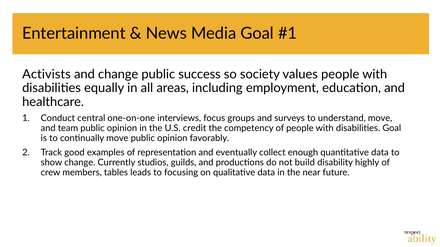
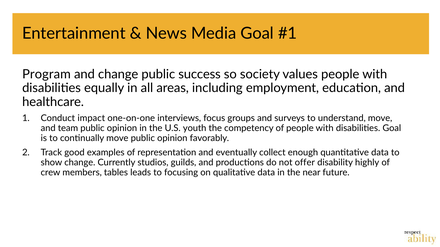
Activists: Activists -> Program
central: central -> impact
credit: credit -> youth
build: build -> offer
